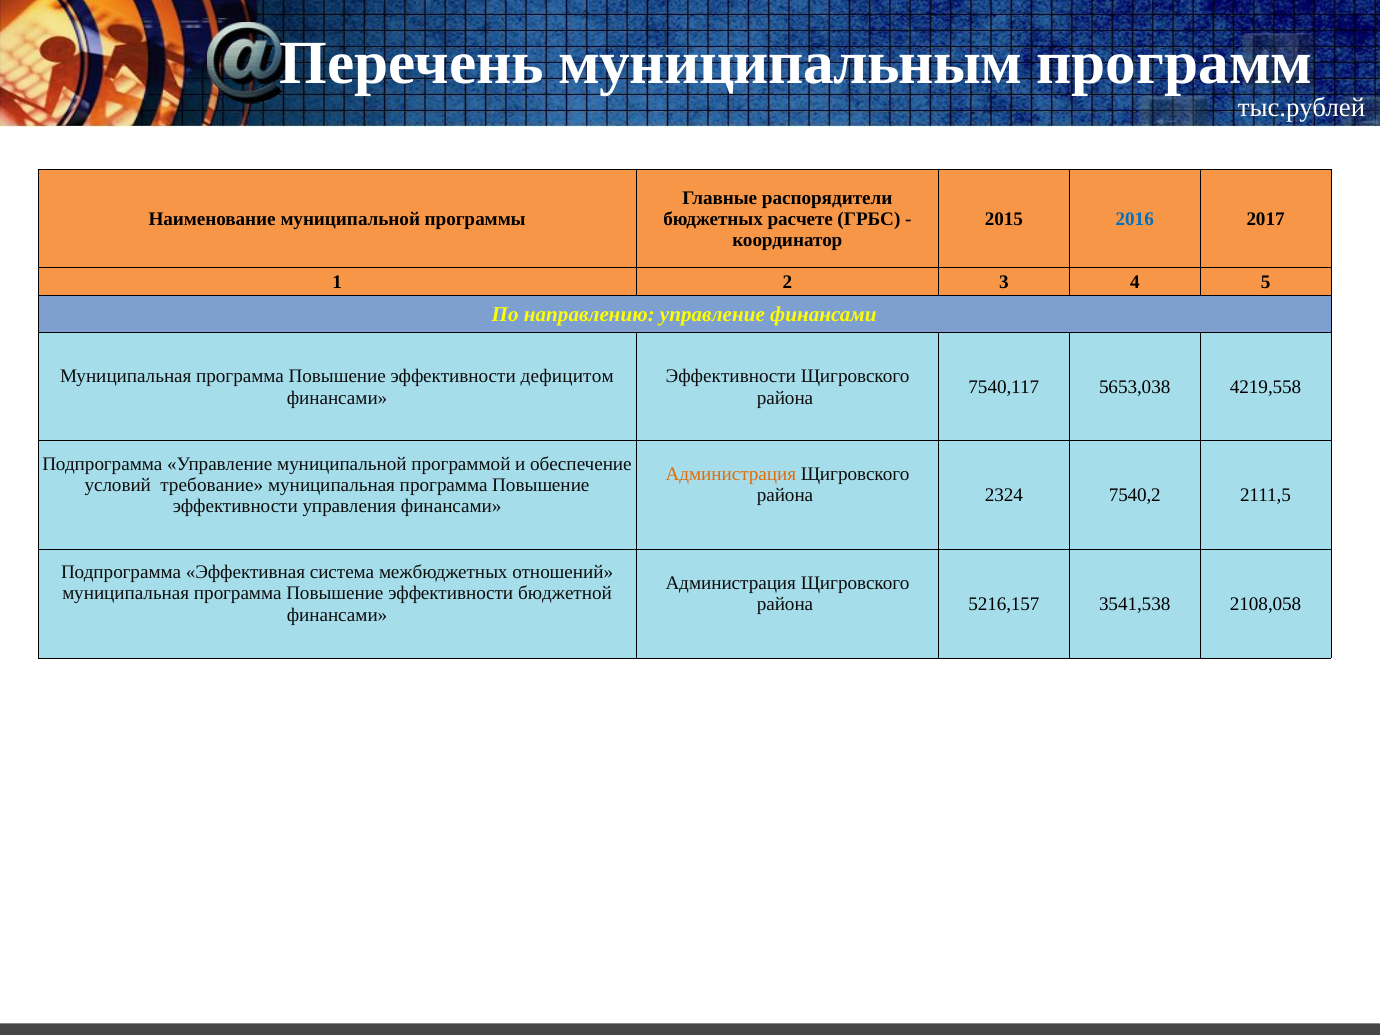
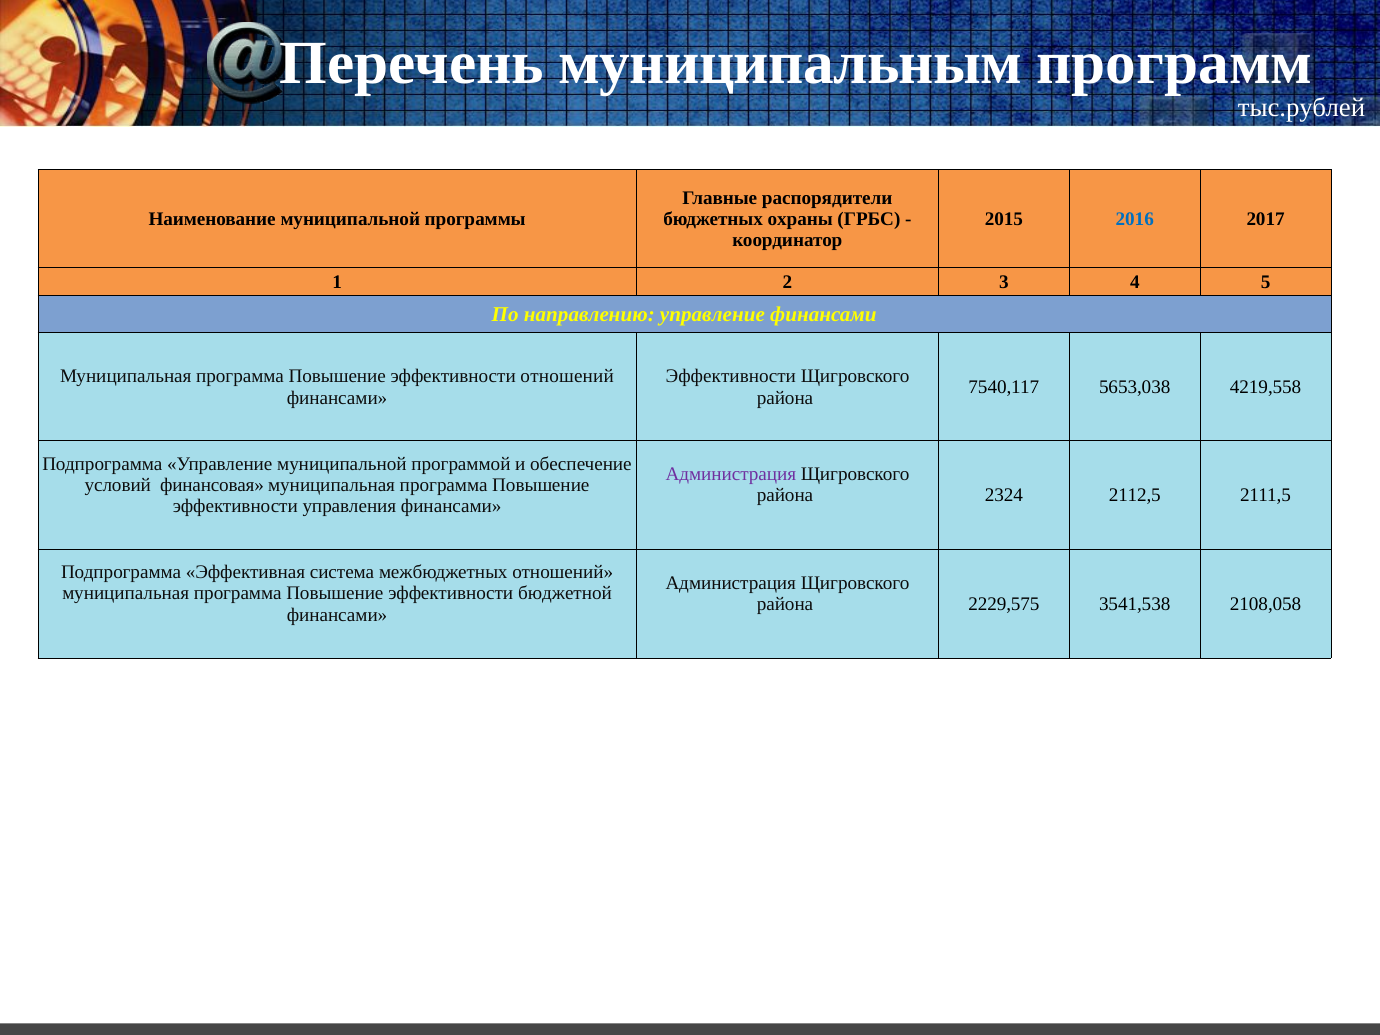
расчете: расчете -> охраны
эффективности дефицитом: дефицитом -> отношений
Администрация at (731, 474) colour: orange -> purple
требование: требование -> финансовая
7540,2: 7540,2 -> 2112,5
5216,157: 5216,157 -> 2229,575
